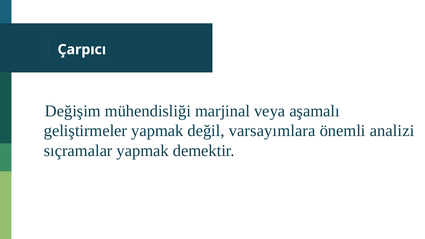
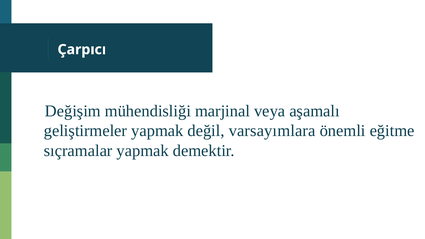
analizi: analizi -> eğitme
